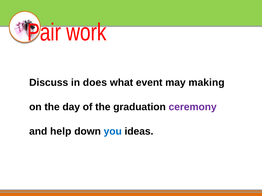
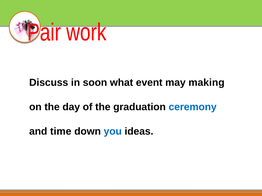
does: does -> soon
ceremony colour: purple -> blue
help: help -> time
